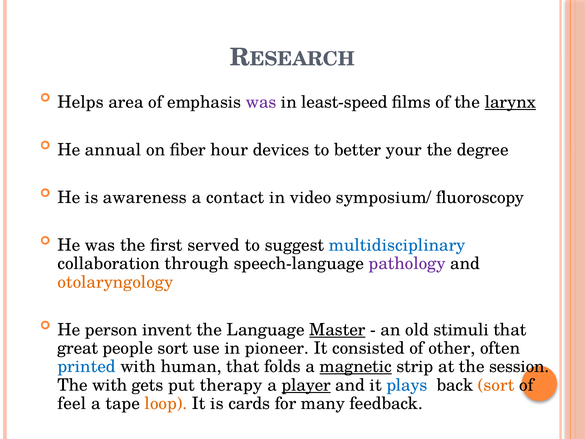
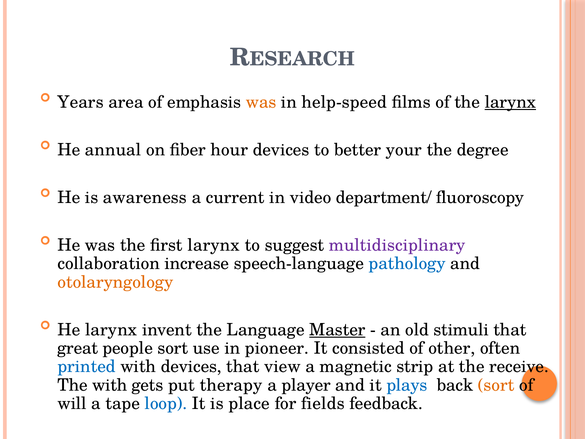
Helps: Helps -> Years
was at (261, 102) colour: purple -> orange
least-speed: least-speed -> help-speed
contact: contact -> current
symposium/: symposium/ -> department/
first served: served -> larynx
multidisciplinary colour: blue -> purple
through: through -> increase
pathology colour: purple -> blue
He person: person -> larynx
with human: human -> devices
folds: folds -> view
magnetic underline: present -> none
session: session -> receive
player underline: present -> none
feel: feel -> will
loop colour: orange -> blue
cards: cards -> place
many: many -> fields
